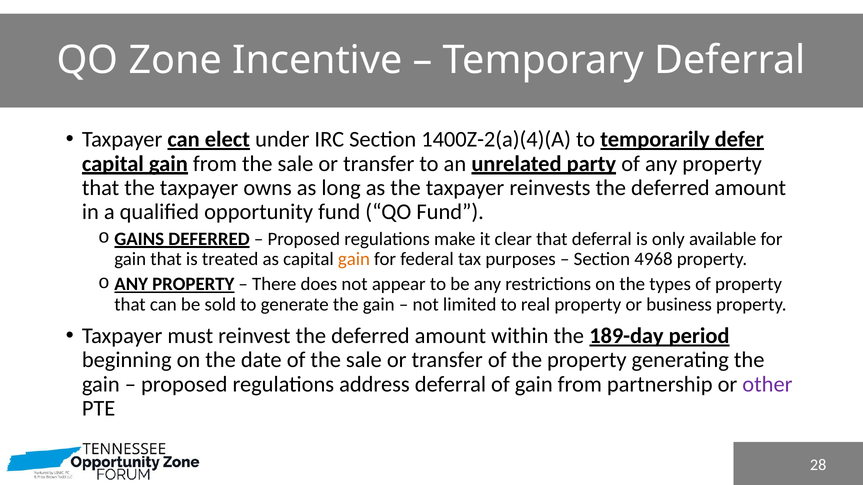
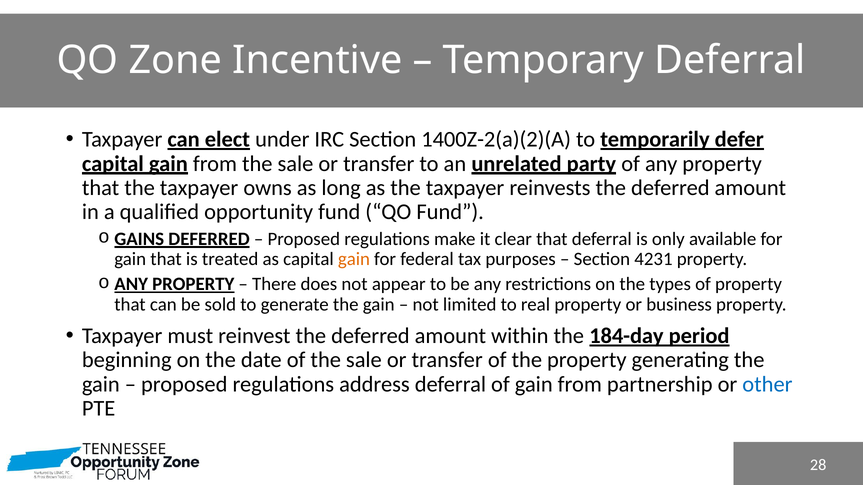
1400Z-2(a)(4)(A: 1400Z-2(a)(4)(A -> 1400Z-2(a)(2)(A
4968: 4968 -> 4231
189-day: 189-day -> 184-day
other colour: purple -> blue
